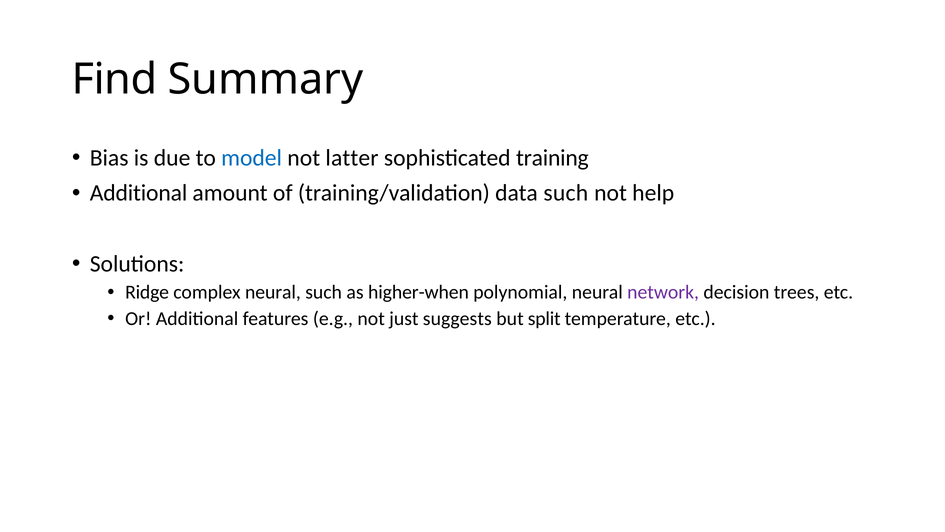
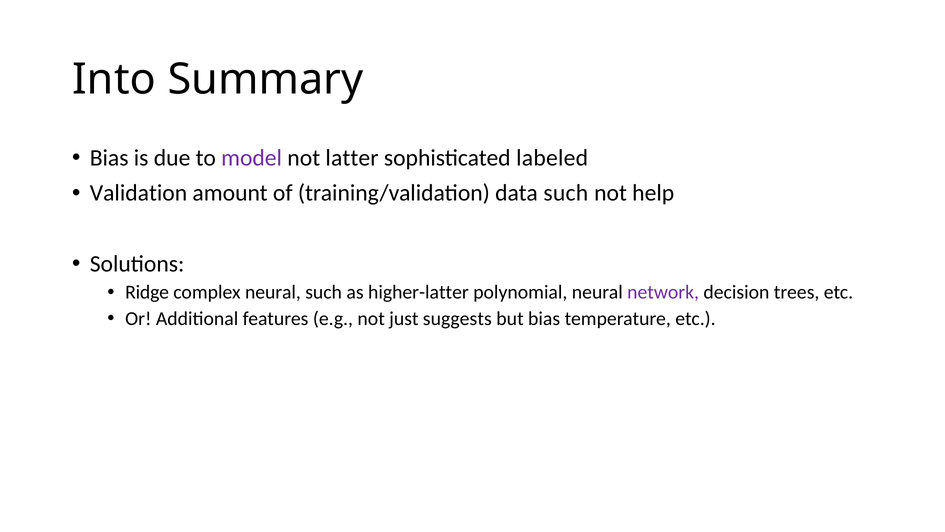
Find: Find -> Into
model colour: blue -> purple
training: training -> labeled
Additional at (139, 193): Additional -> Validation
higher-when: higher-when -> higher-latter
but split: split -> bias
